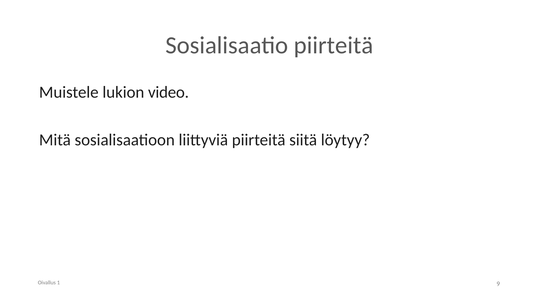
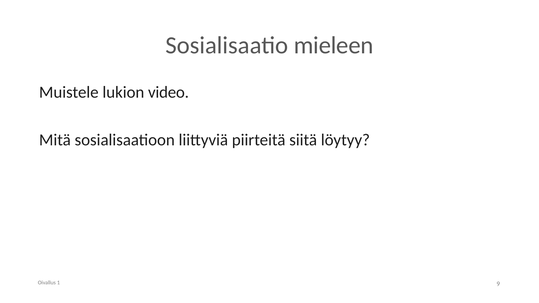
Sosialisaatio piirteitä: piirteitä -> mieleen
